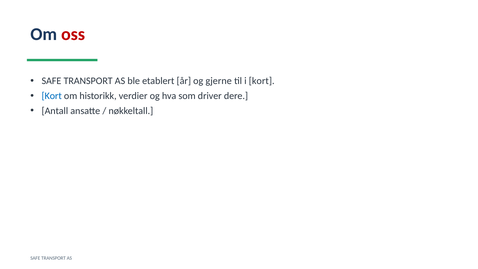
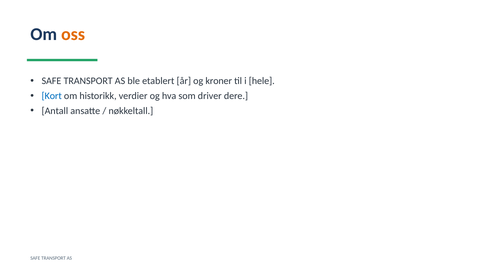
oss colour: red -> orange
gjerne: gjerne -> kroner
i kort: kort -> hele
